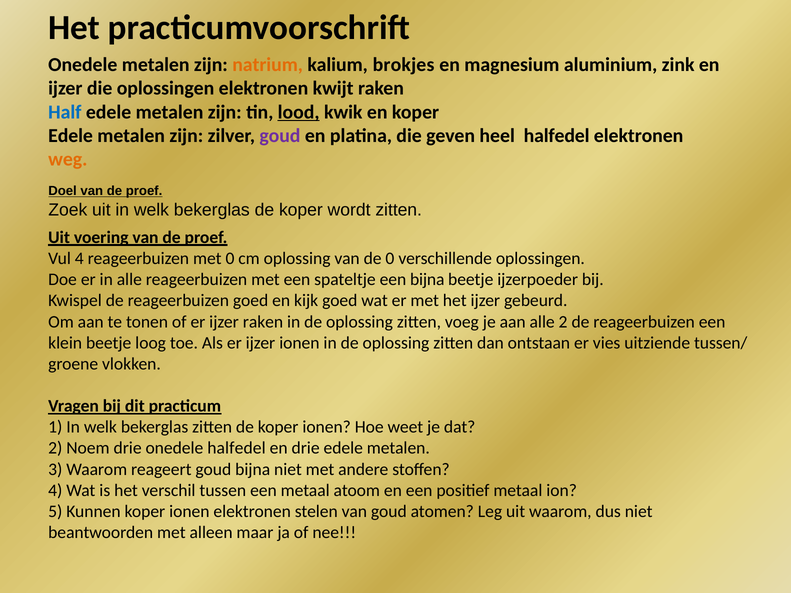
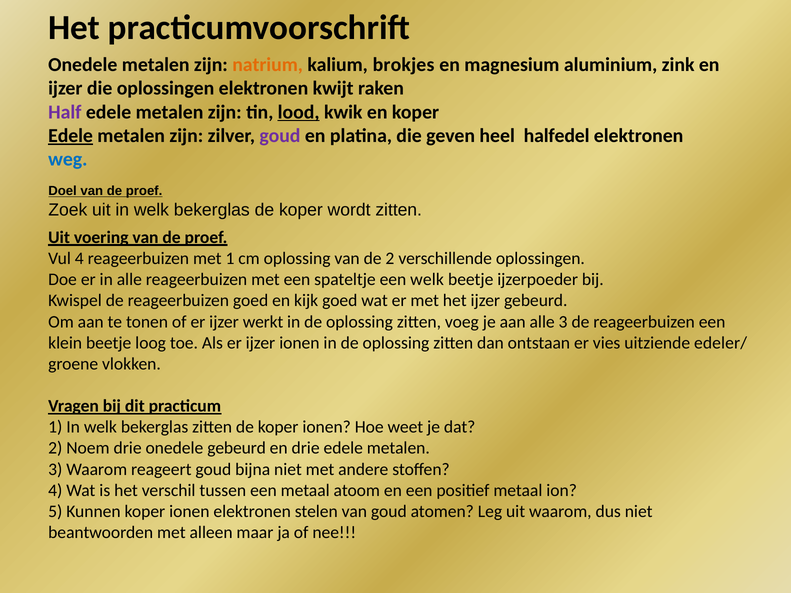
Half colour: blue -> purple
Edele at (71, 136) underline: none -> present
weg colour: orange -> blue
met 0: 0 -> 1
de 0: 0 -> 2
een bijna: bijna -> welk
ijzer raken: raken -> werkt
alle 2: 2 -> 3
tussen/: tussen/ -> edeler/
onedele halfedel: halfedel -> gebeurd
